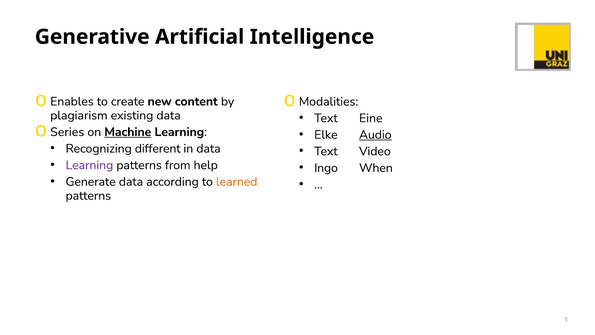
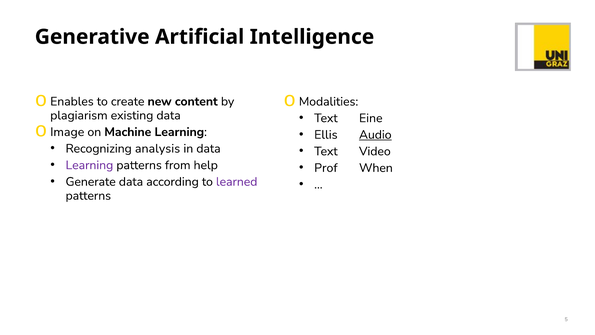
Series: Series -> Image
Machine underline: present -> none
Elke: Elke -> Ellis
different: different -> analysis
Ingo: Ingo -> Prof
learned colour: orange -> purple
